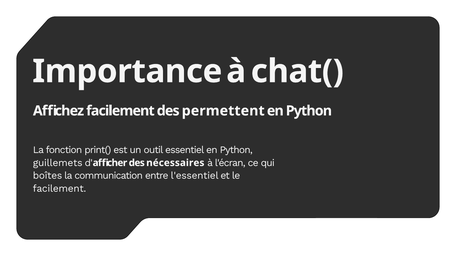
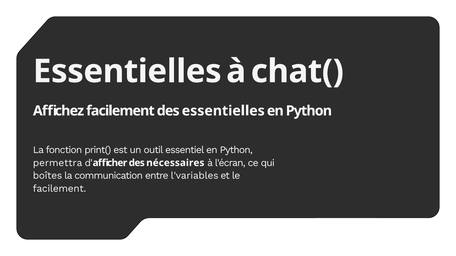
Importance at (127, 72): Importance -> Essentielles
des permettent: permettent -> essentielles
guillemets: guillemets -> permettra
l'essentiel: l'essentiel -> l'variables
